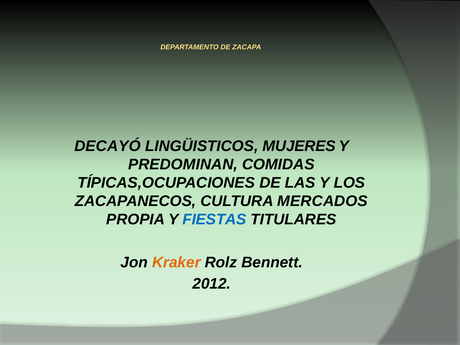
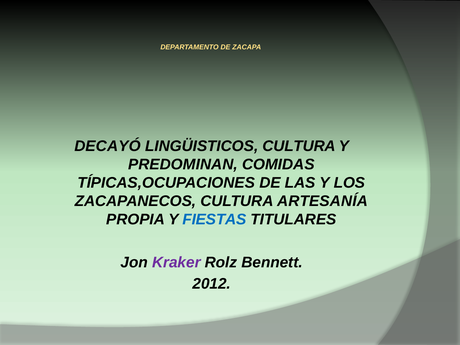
LINGÜISTICOS MUJERES: MUJERES -> CULTURA
MERCADOS: MERCADOS -> ARTESANÍA
Kraker colour: orange -> purple
